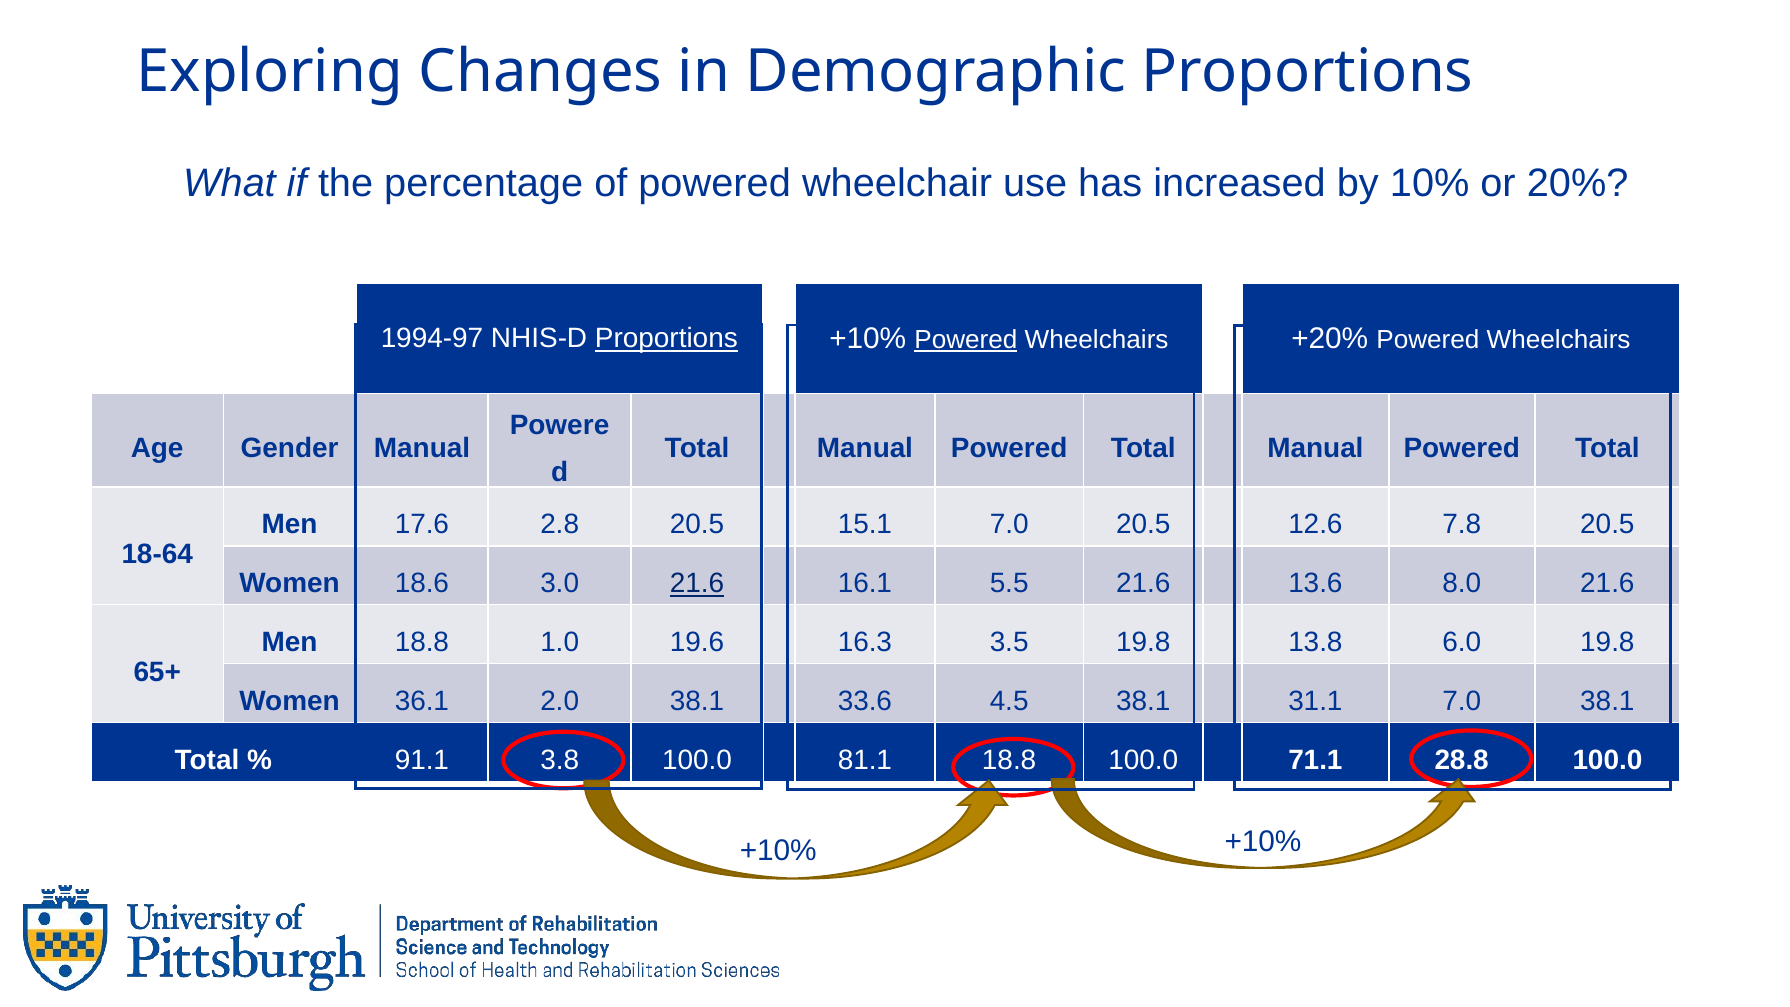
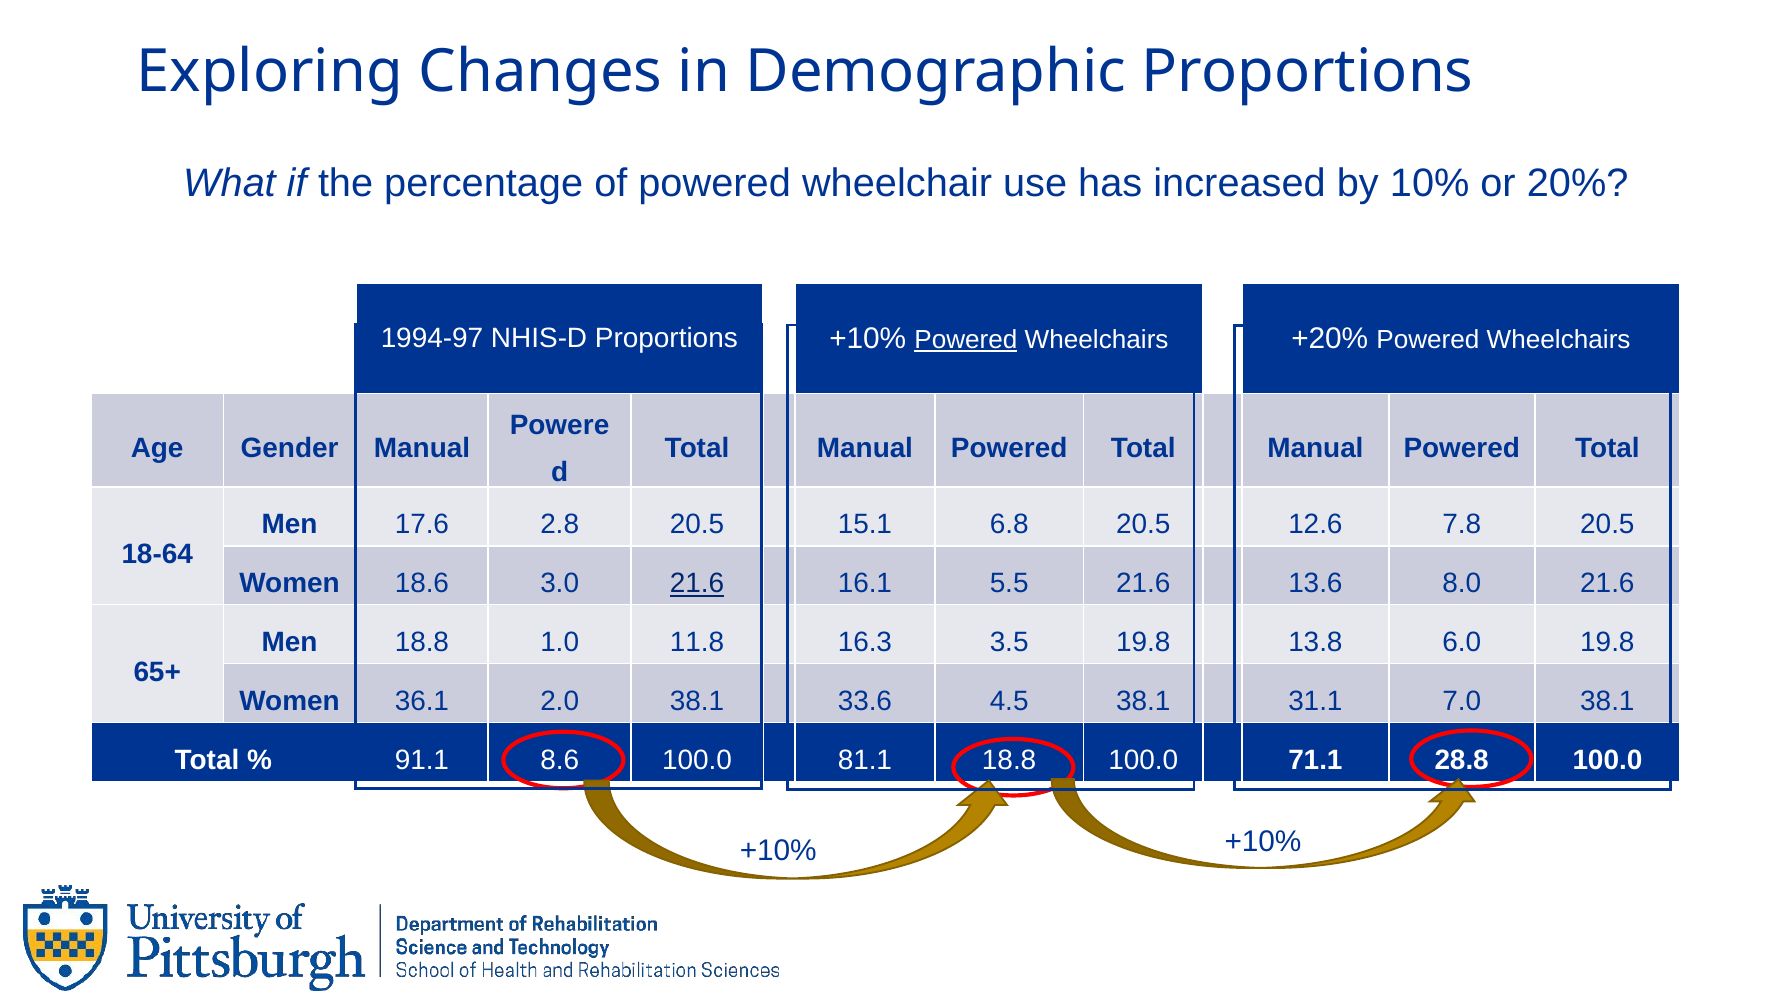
Proportions at (666, 339) underline: present -> none
15.1 7.0: 7.0 -> 6.8
19.6: 19.6 -> 11.8
3.8: 3.8 -> 8.6
